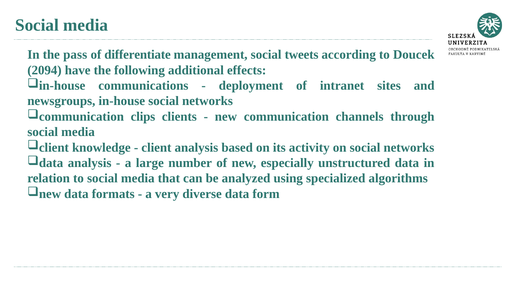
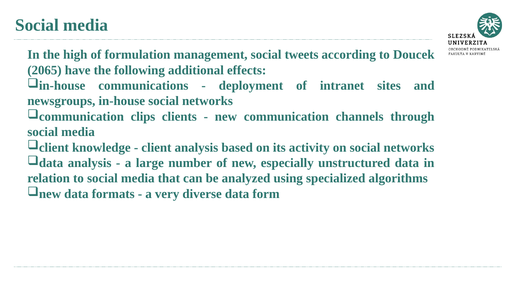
pass: pass -> high
differentiate: differentiate -> formulation
2094: 2094 -> 2065
